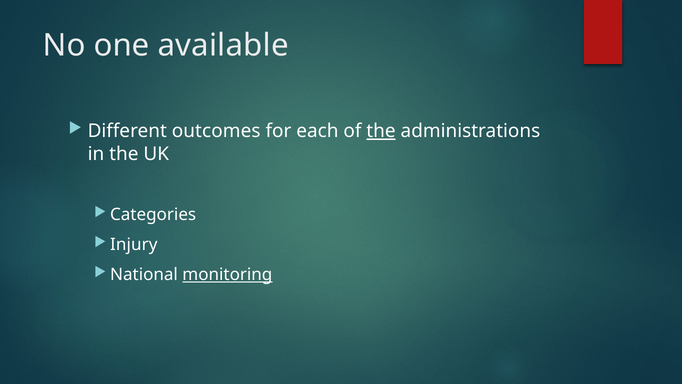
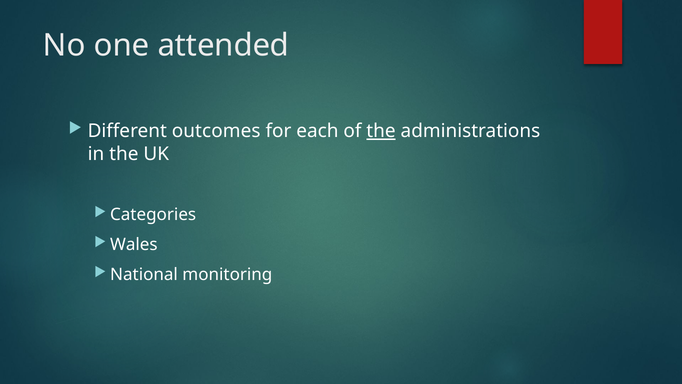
available: available -> attended
Injury: Injury -> Wales
monitoring underline: present -> none
